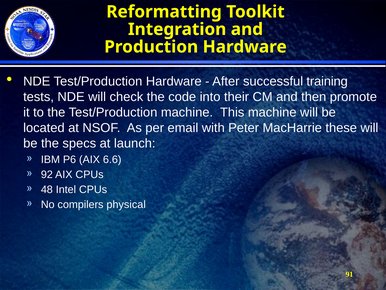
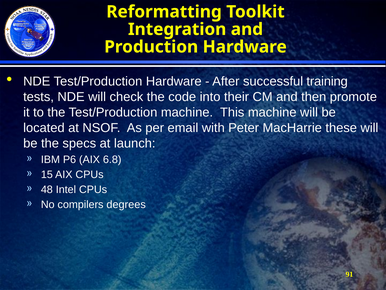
6.6: 6.6 -> 6.8
92: 92 -> 15
physical: physical -> degrees
